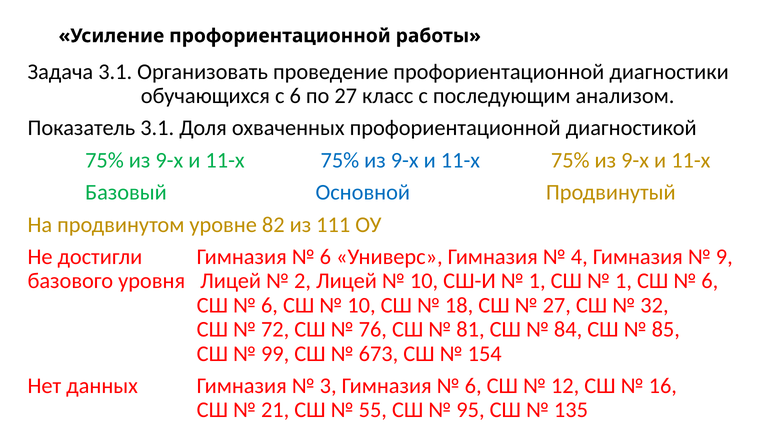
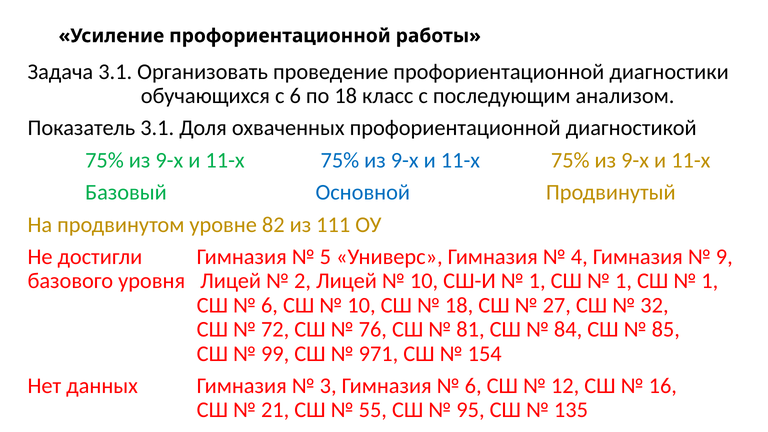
по 27: 27 -> 18
6 at (325, 257): 6 -> 5
6 at (710, 281): 6 -> 1
673: 673 -> 971
